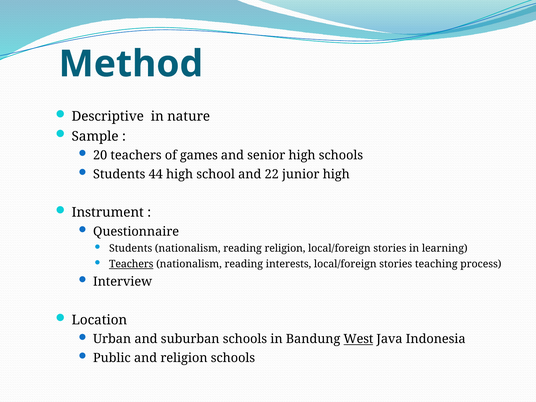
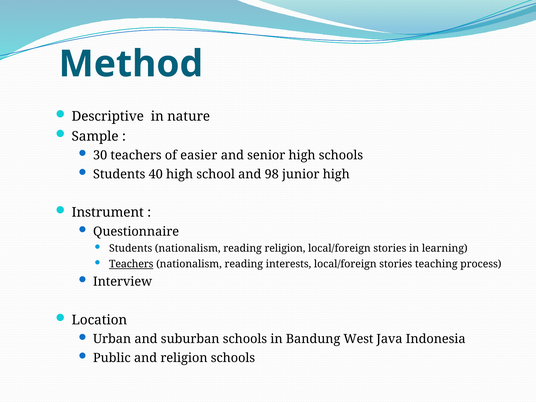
20: 20 -> 30
games: games -> easier
44: 44 -> 40
22: 22 -> 98
West underline: present -> none
